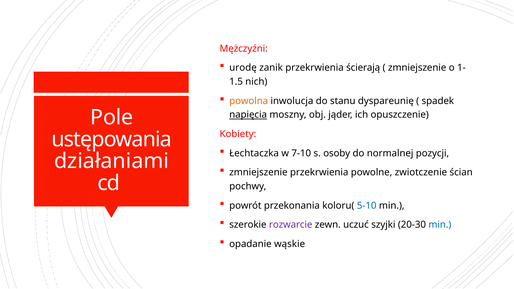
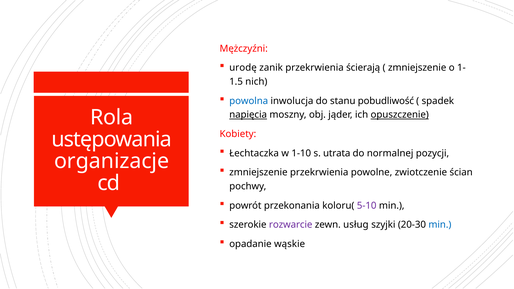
powolna colour: orange -> blue
dyspareunię: dyspareunię -> pobudliwość
Pole: Pole -> Rola
opuszczenie underline: none -> present
7-10: 7-10 -> 1-10
osoby: osoby -> utrata
działaniami: działaniami -> organizacje
5-10 colour: blue -> purple
uczuć: uczuć -> usług
